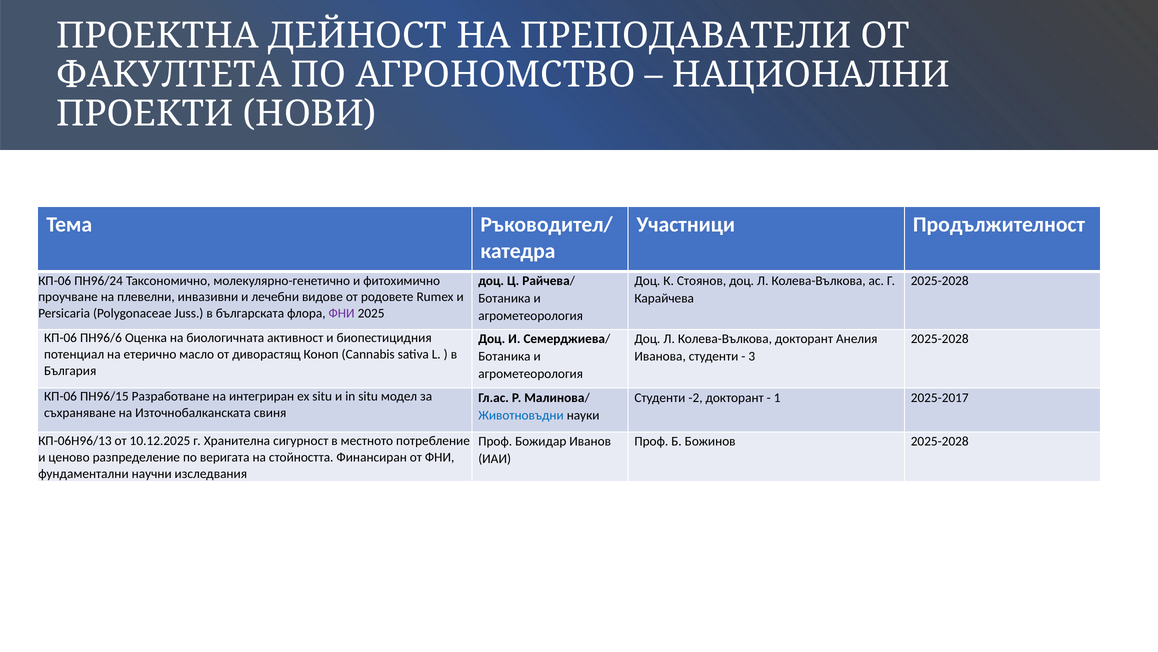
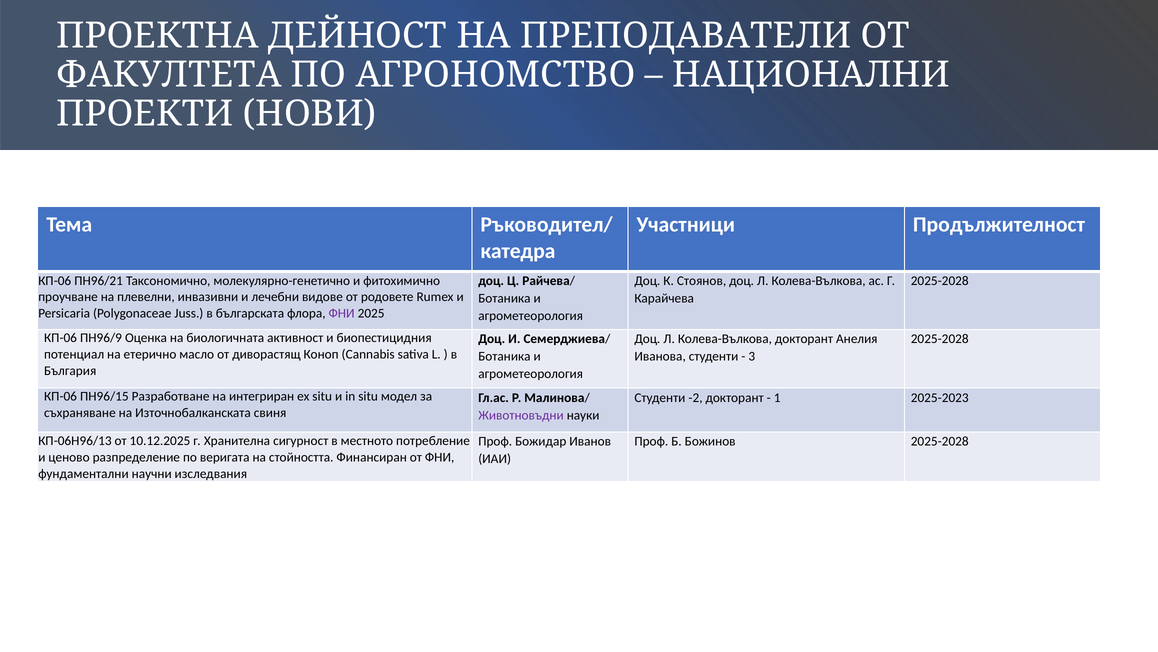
ПН96/24: ПН96/24 -> ПН96/21
ПН96/6: ПН96/6 -> ПН96/9
2025-2017: 2025-2017 -> 2025-2023
Животновъдни colour: blue -> purple
